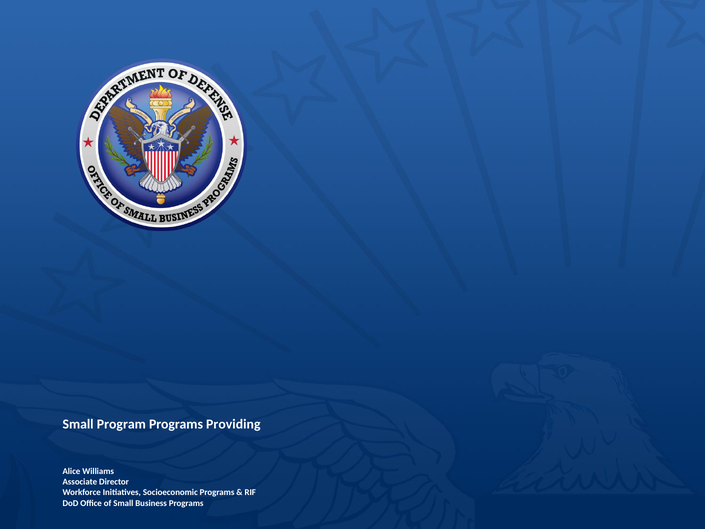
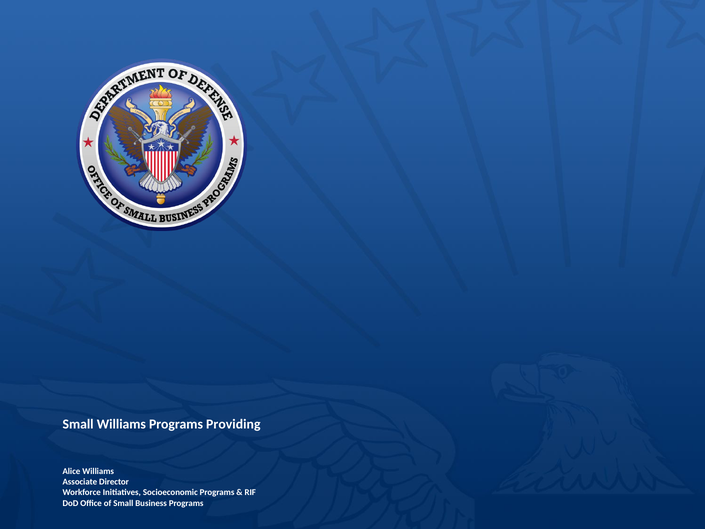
Small Program: Program -> Williams
